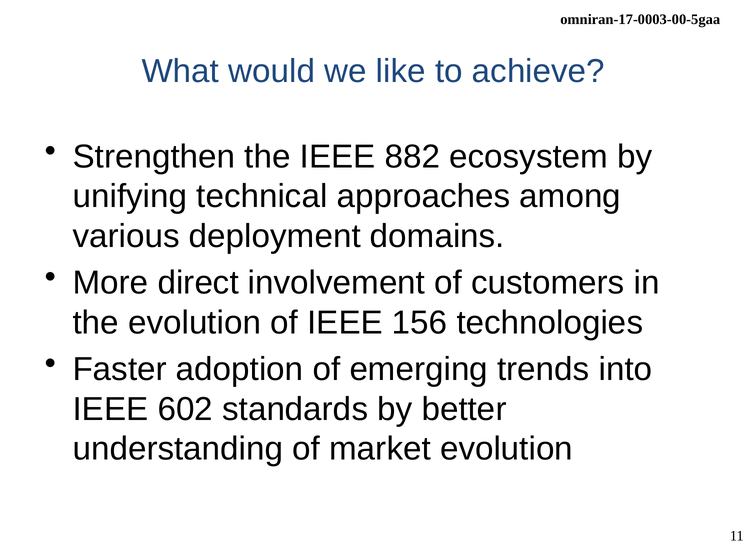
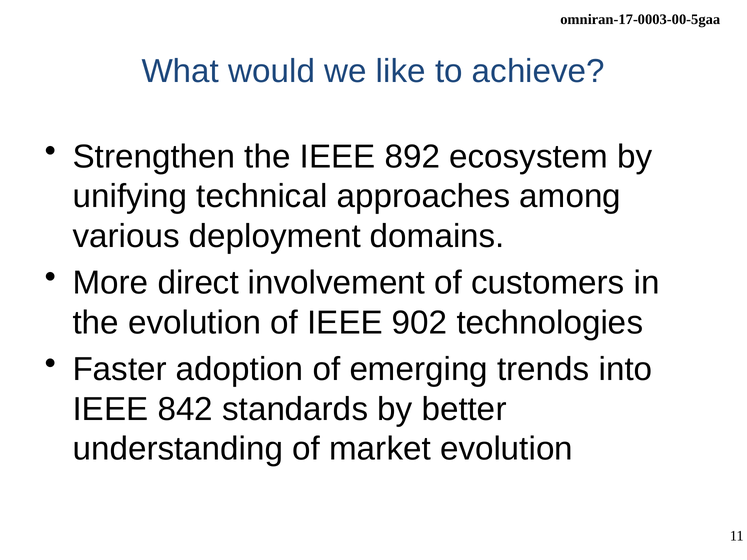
882: 882 -> 892
156: 156 -> 902
602: 602 -> 842
